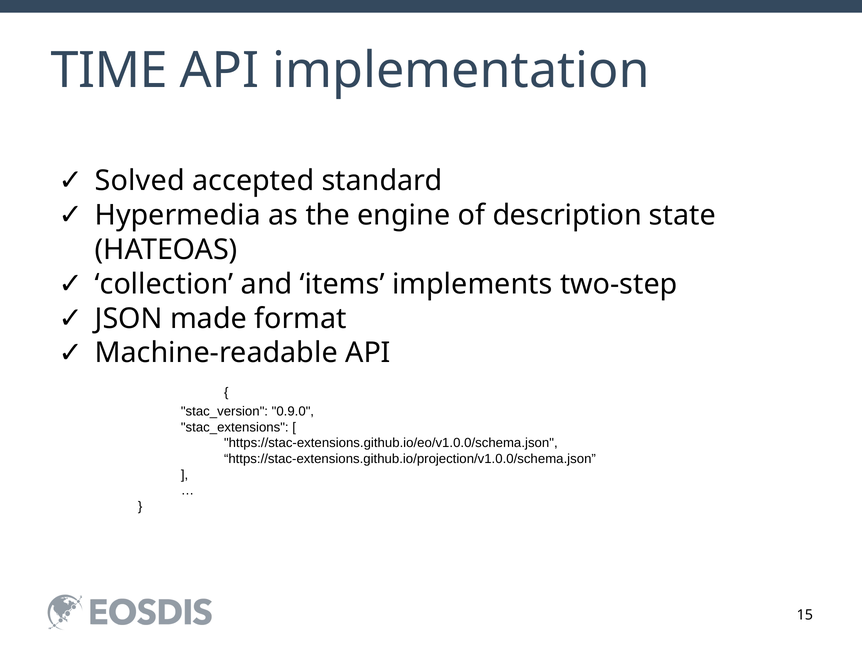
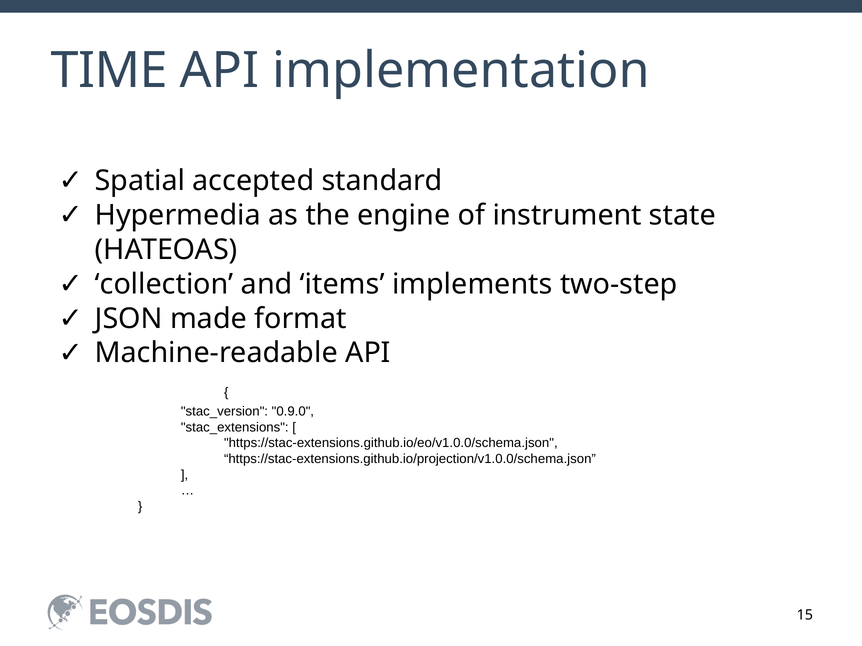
Solved: Solved -> Spatial
description: description -> instrument
